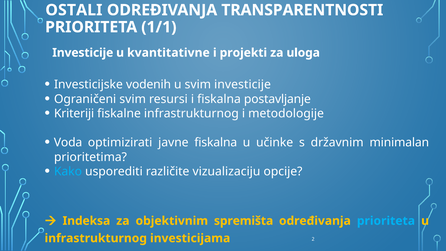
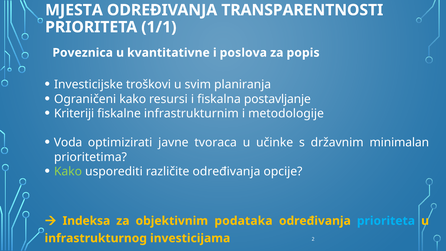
OSTALI: OSTALI -> MJESTA
Investicije at (83, 53): Investicije -> Poveznica
projekti: projekti -> poslova
uloga: uloga -> popis
vodenih: vodenih -> troškovi
svim investicije: investicije -> planiranja
Ograničeni svim: svim -> kako
fiskalne infrastrukturnog: infrastrukturnog -> infrastrukturnim
javne fiskalna: fiskalna -> tvoraca
Kako at (68, 171) colour: light blue -> light green
različite vizualizaciju: vizualizaciju -> određivanja
spremišta: spremišta -> podataka
